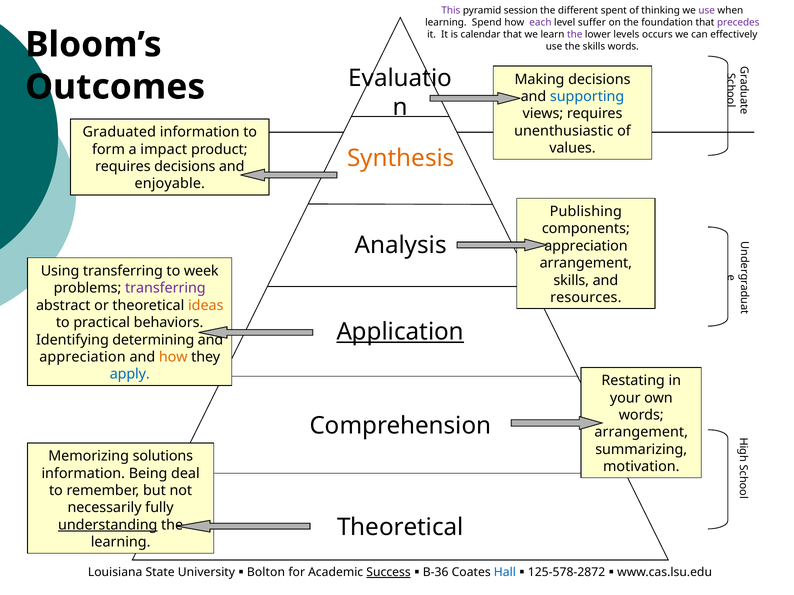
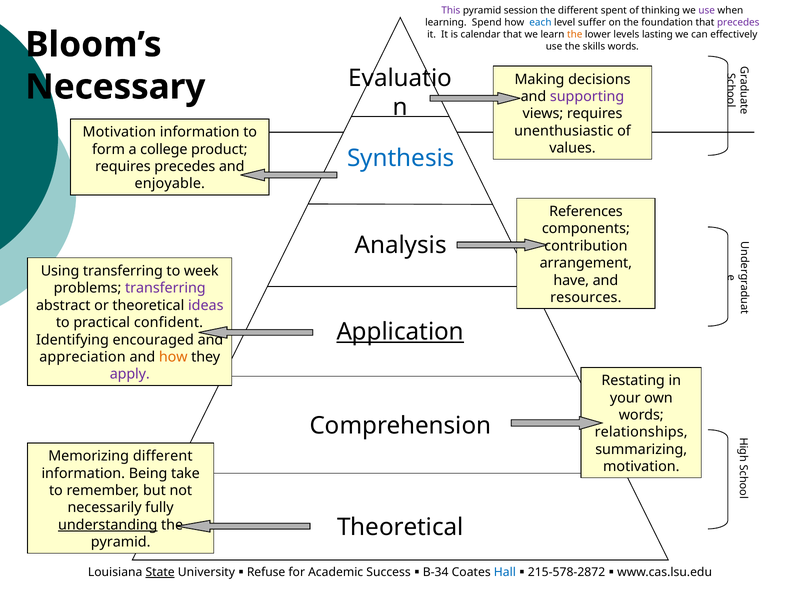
each colour: purple -> blue
the at (575, 35) colour: purple -> orange
occurs: occurs -> lasting
Outcomes: Outcomes -> Necessary
supporting colour: blue -> purple
Graduated at (119, 132): Graduated -> Motivation
impact: impact -> college
Synthesis colour: orange -> blue
requires decisions: decisions -> precedes
Publishing: Publishing -> References
appreciation at (586, 246): appreciation -> contribution
skills at (571, 281): skills -> have
ideas colour: orange -> purple
behaviors: behaviors -> confident
determining: determining -> encouraged
apply colour: blue -> purple
arrangement at (641, 433): arrangement -> relationships
Memorizing solutions: solutions -> different
deal: deal -> take
learning at (121, 543): learning -> pyramid
State underline: none -> present
Bolton: Bolton -> Refuse
Success underline: present -> none
B-36: B-36 -> B-34
125-578-2872: 125-578-2872 -> 215-578-2872
